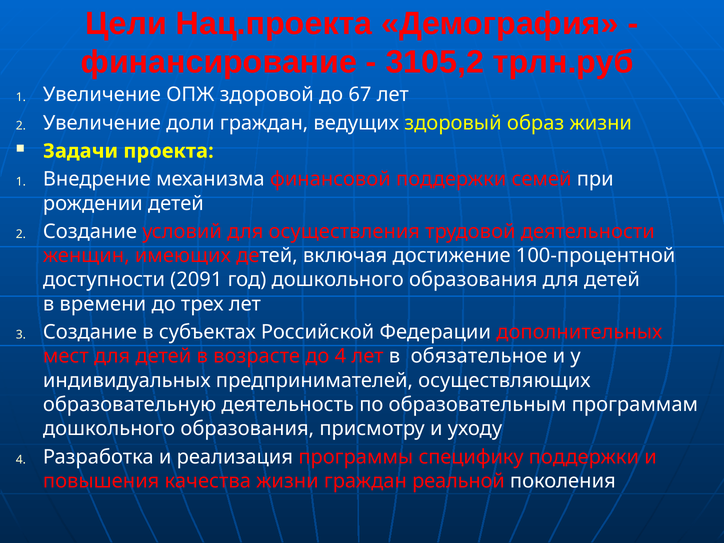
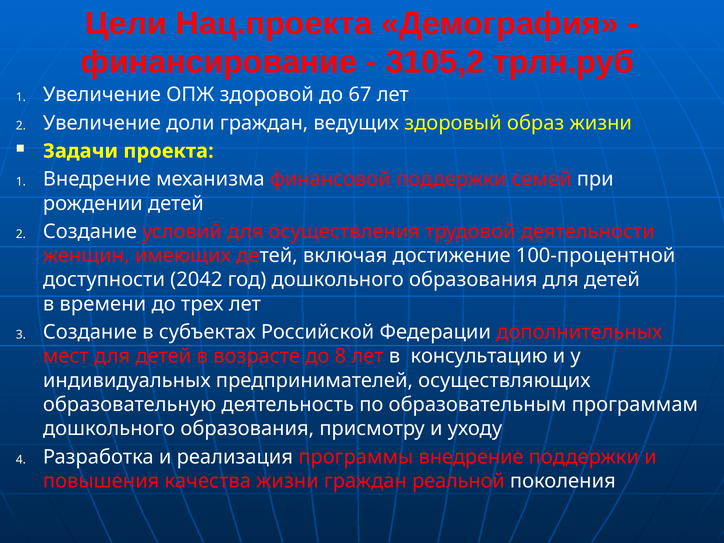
2091: 2091 -> 2042
до 4: 4 -> 8
обязательное: обязательное -> консультацию
программы специфику: специфику -> внедрение
